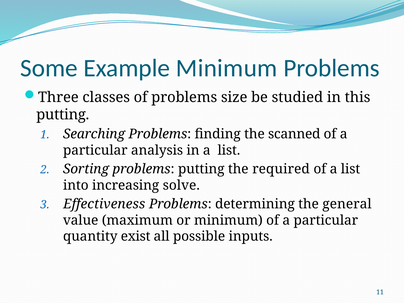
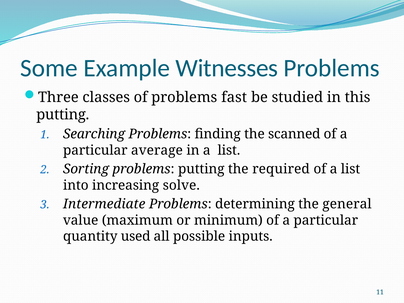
Example Minimum: Minimum -> Witnesses
size: size -> fast
analysis: analysis -> average
Effectiveness: Effectiveness -> Intermediate
exist: exist -> used
